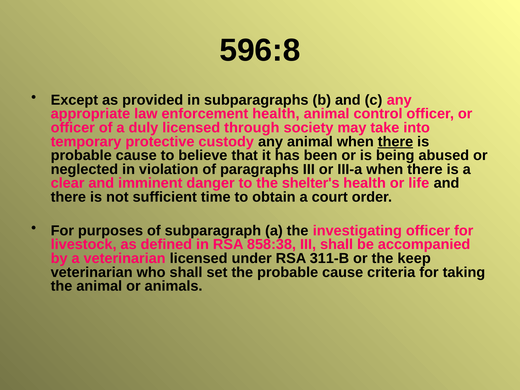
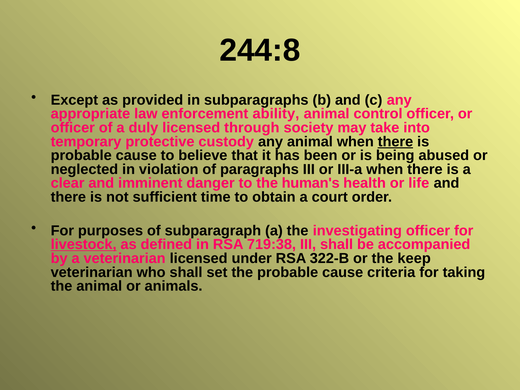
596:8: 596:8 -> 244:8
enforcement health: health -> ability
shelter's: shelter's -> human's
livestock underline: none -> present
858:38: 858:38 -> 719:38
311-B: 311-B -> 322-B
